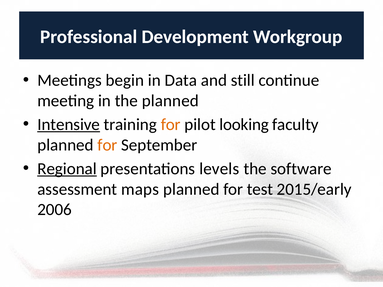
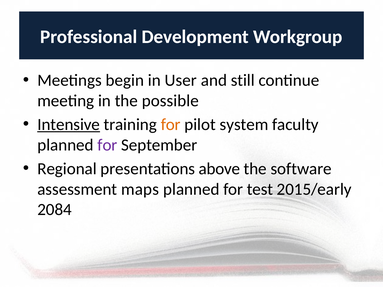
Data: Data -> User
the planned: planned -> possible
looking: looking -> system
for at (107, 145) colour: orange -> purple
Regional underline: present -> none
levels: levels -> above
2006: 2006 -> 2084
